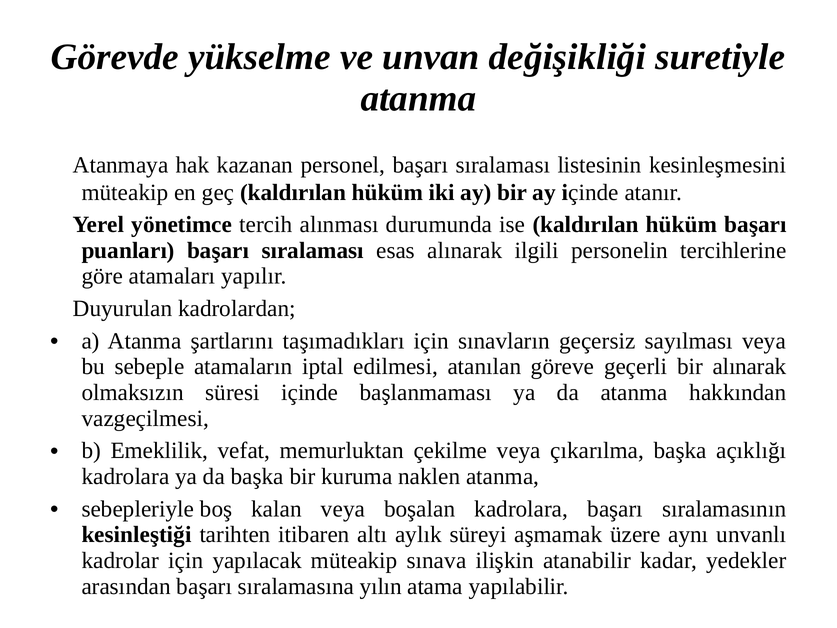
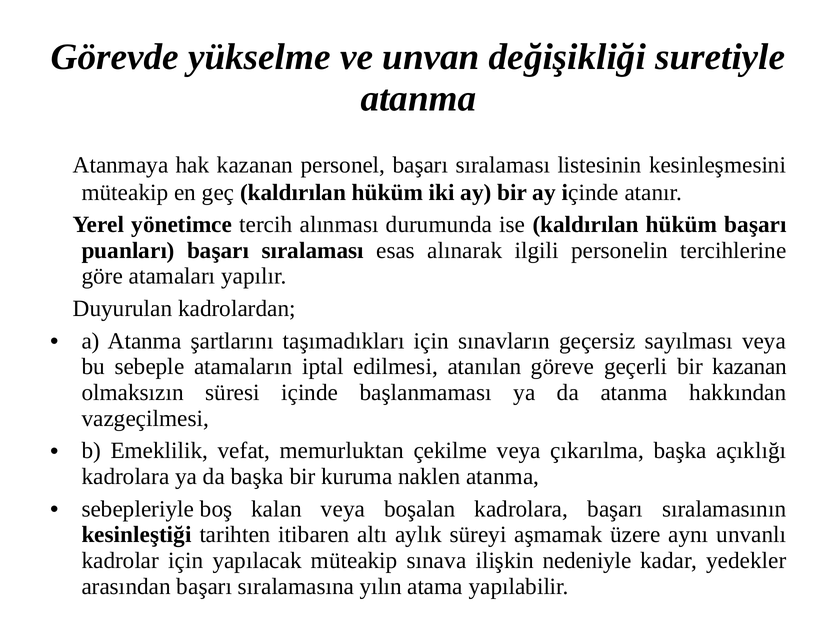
bir alınarak: alınarak -> kazanan
atanabilir: atanabilir -> nedeniyle
